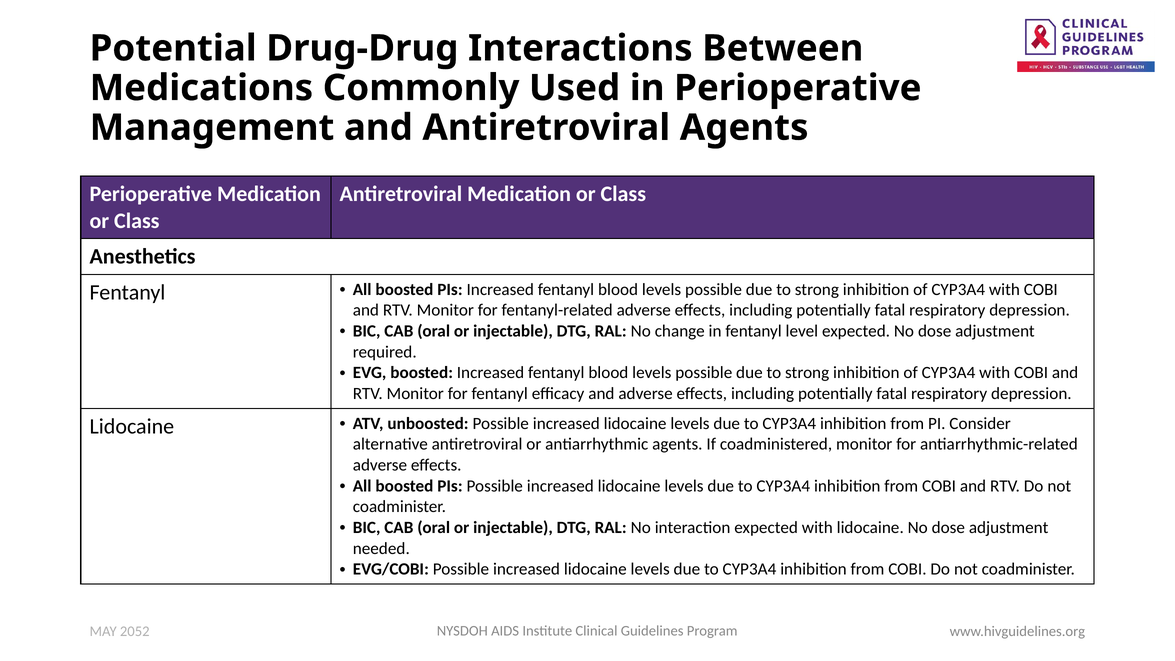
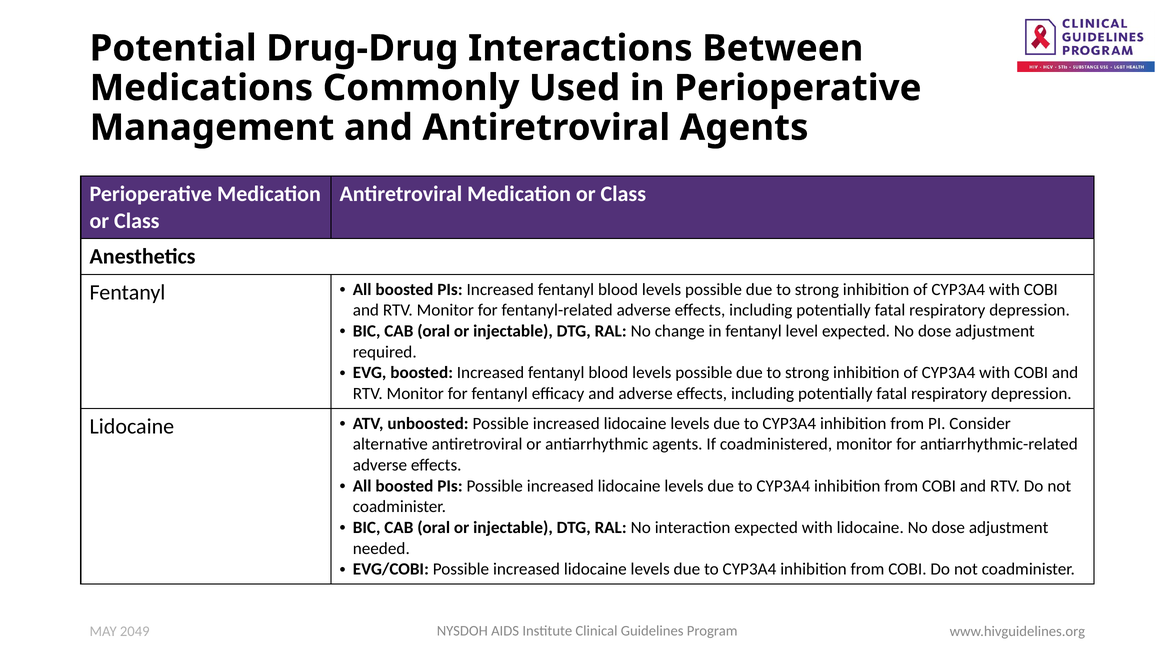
2052: 2052 -> 2049
